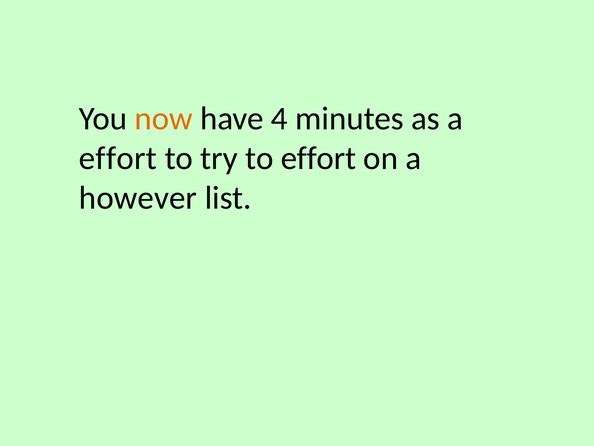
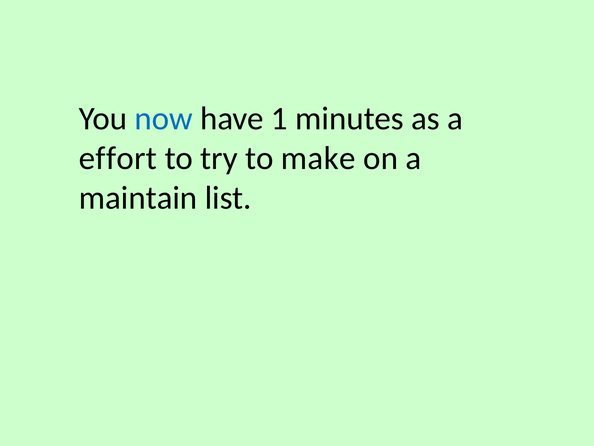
now colour: orange -> blue
4: 4 -> 1
to effort: effort -> make
however: however -> maintain
